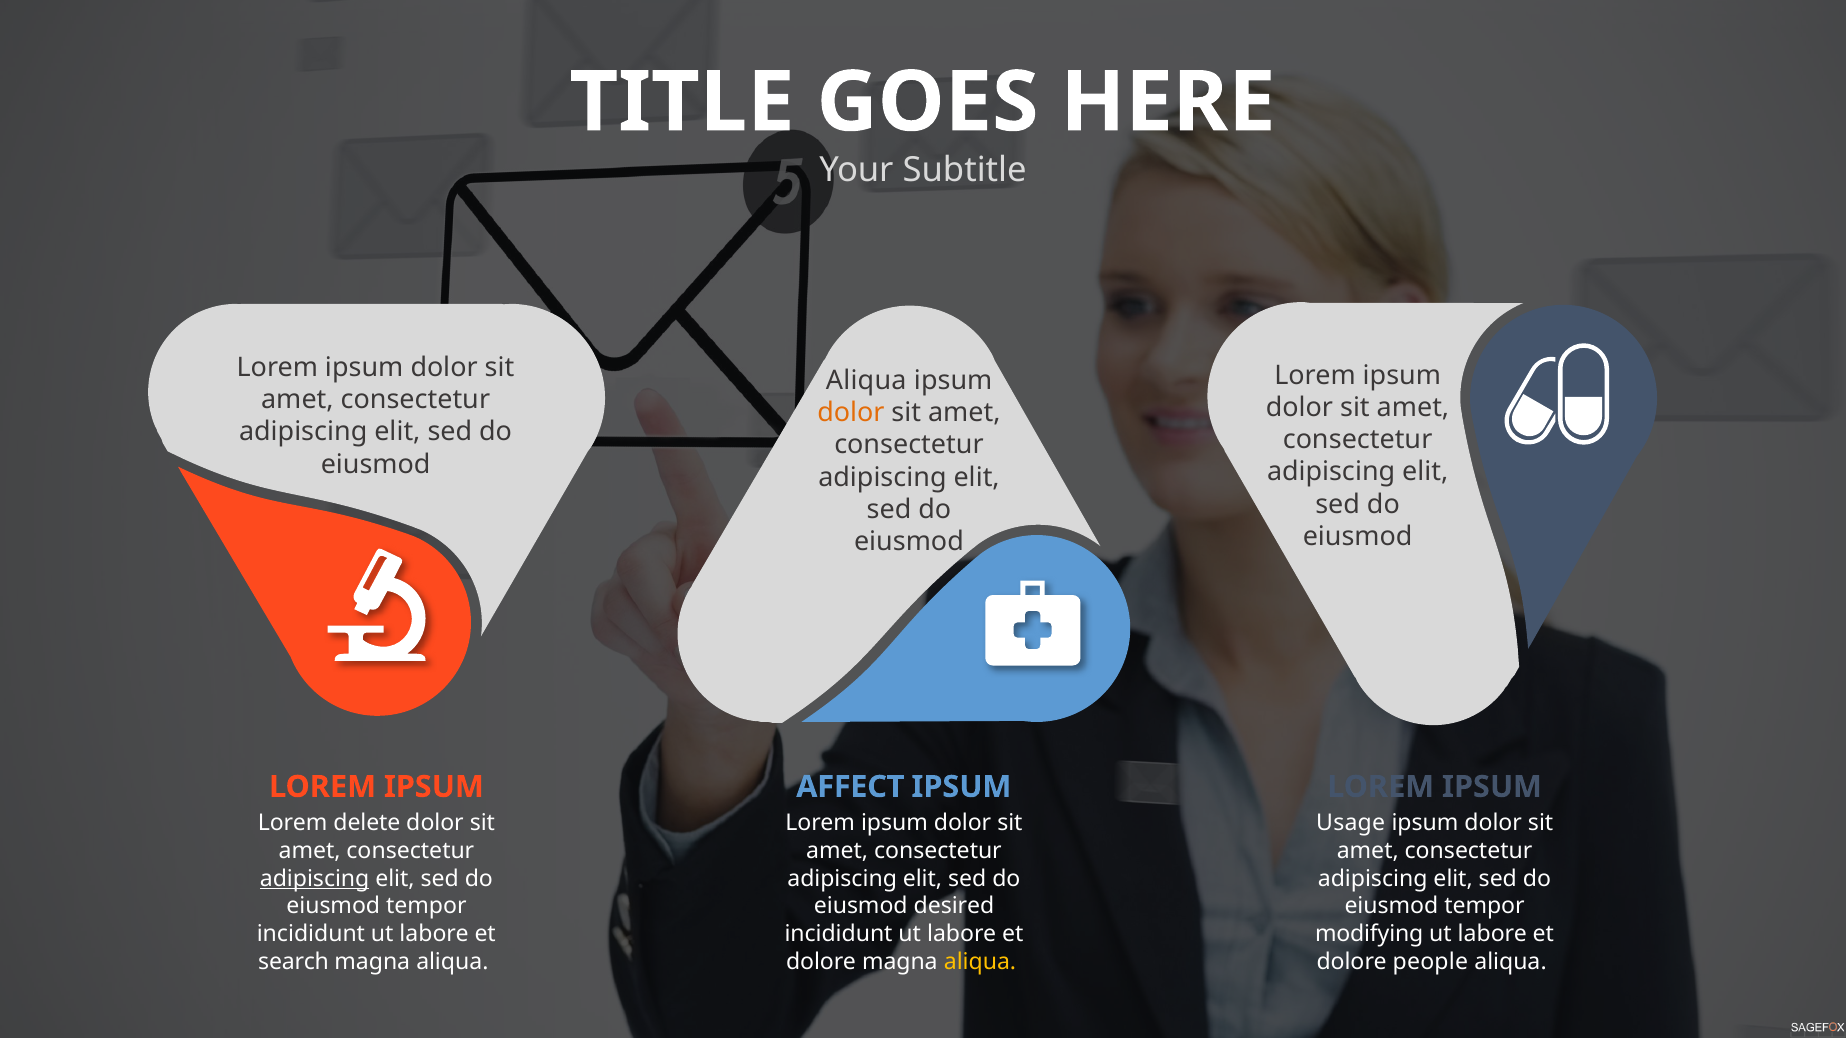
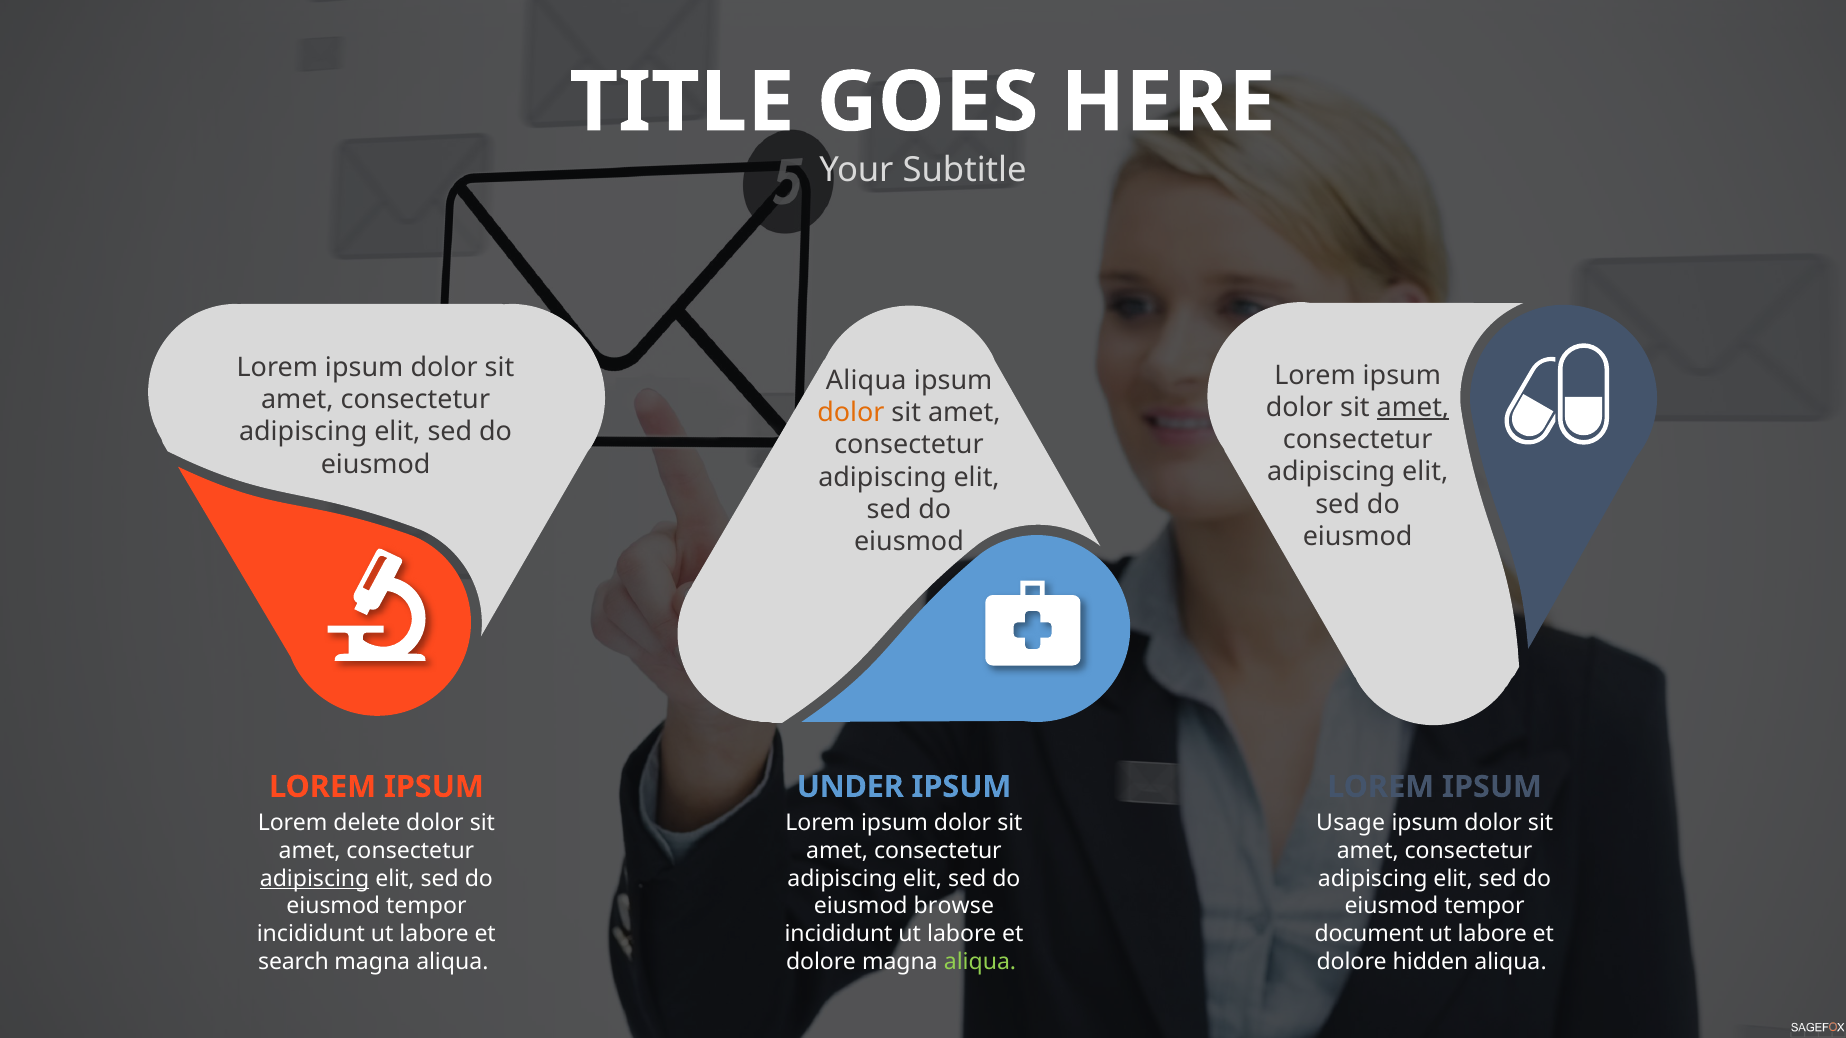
amet at (1413, 408) underline: none -> present
AFFECT: AFFECT -> UNDER
desired: desired -> browse
modifying: modifying -> document
aliqua at (980, 962) colour: yellow -> light green
people: people -> hidden
